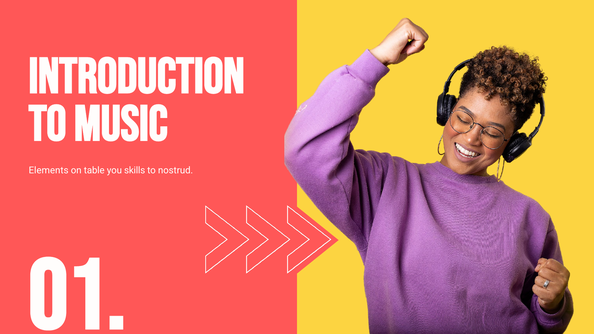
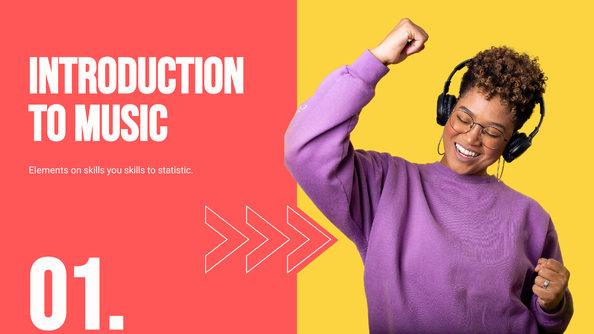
on table: table -> skills
nostrud: nostrud -> statistic
